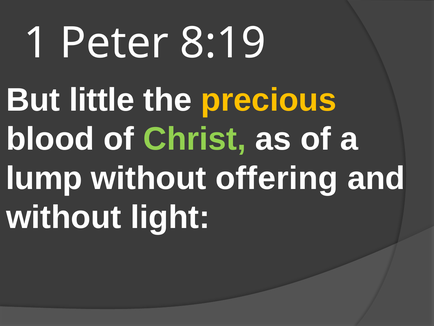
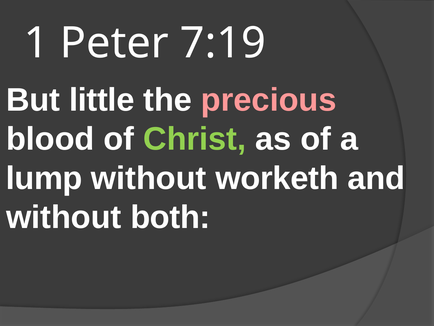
8:19: 8:19 -> 7:19
precious colour: yellow -> pink
offering: offering -> worketh
light: light -> both
